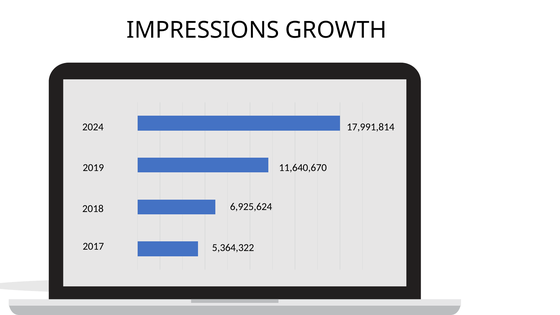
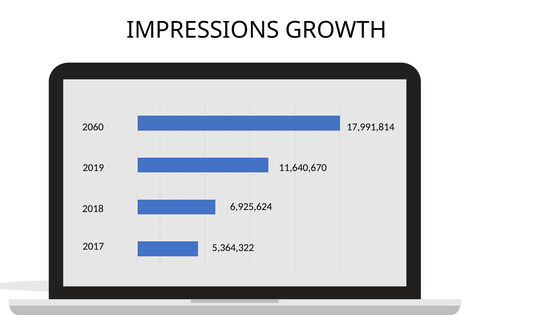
2024: 2024 -> 2060
